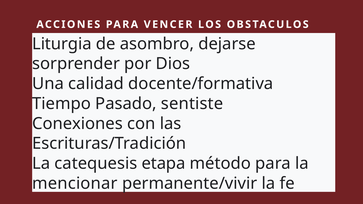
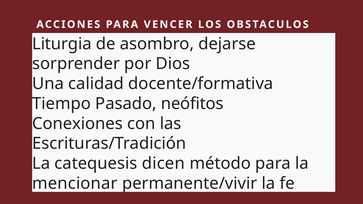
sentiste: sentiste -> neófitos
etapa: etapa -> dicen
